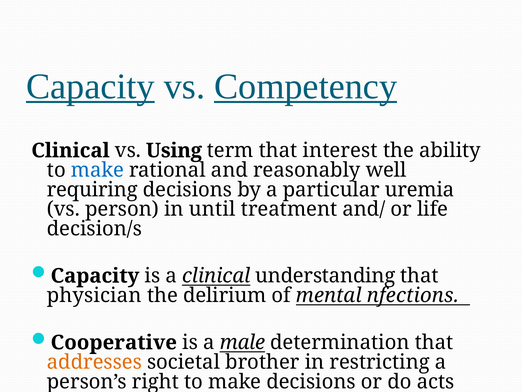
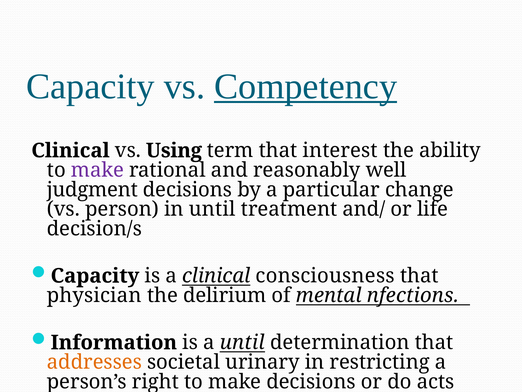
Capacity at (90, 86) underline: present -> none
make at (97, 170) colour: blue -> purple
requiring: requiring -> judgment
uremia: uremia -> change
understanding: understanding -> consciousness
Cooperative: Cooperative -> Information
a male: male -> until
brother: brother -> urinary
